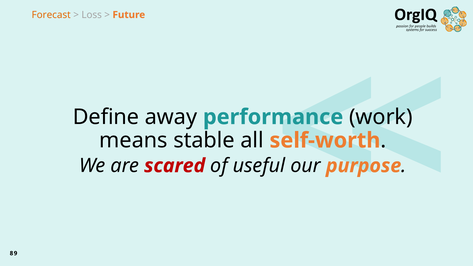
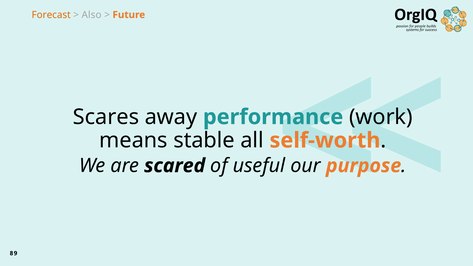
Loss: Loss -> Also
Define: Define -> Scares
scared colour: red -> black
